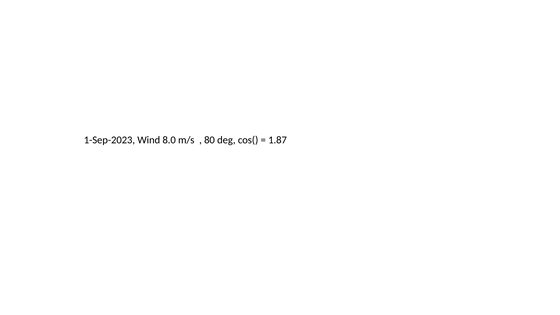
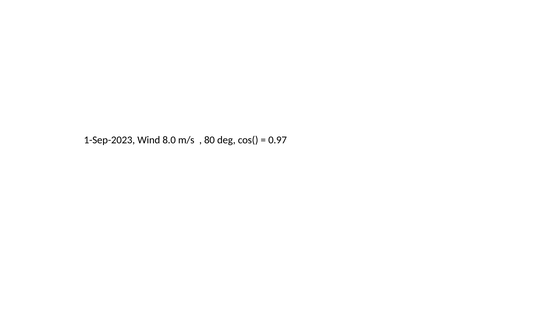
1.87: 1.87 -> 0.97
